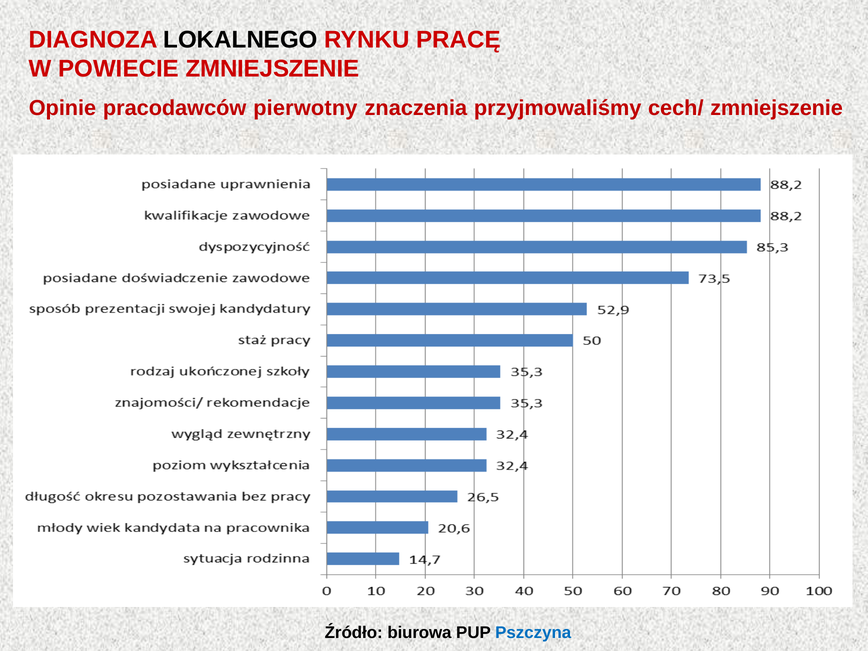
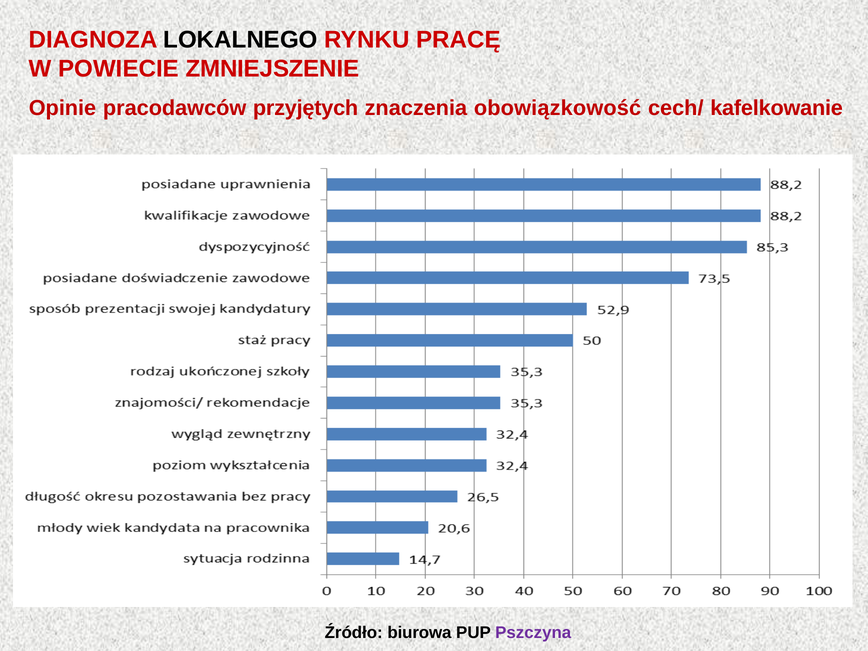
pierwotny: pierwotny -> przyjętych
przyjmowaliśmy: przyjmowaliśmy -> obowiązkowość
cech/ zmniejszenie: zmniejszenie -> kafelkowanie
Pszczyna colour: blue -> purple
